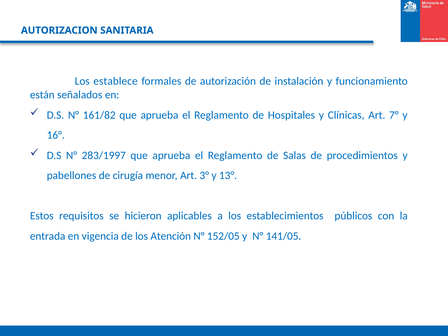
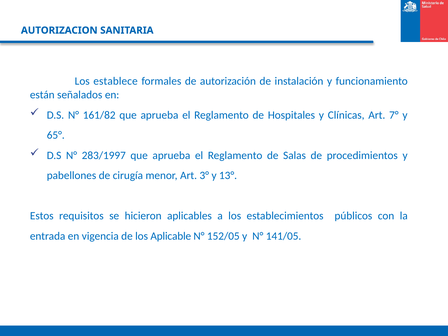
16°: 16° -> 65°
Atención: Atención -> Aplicable
